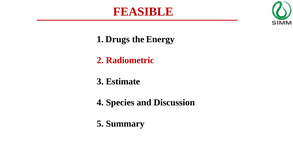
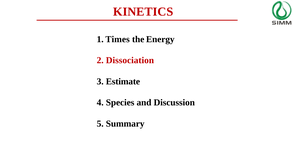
FEASIBLE: FEASIBLE -> KINETICS
Drugs: Drugs -> Times
Radiometric: Radiometric -> Dissociation
